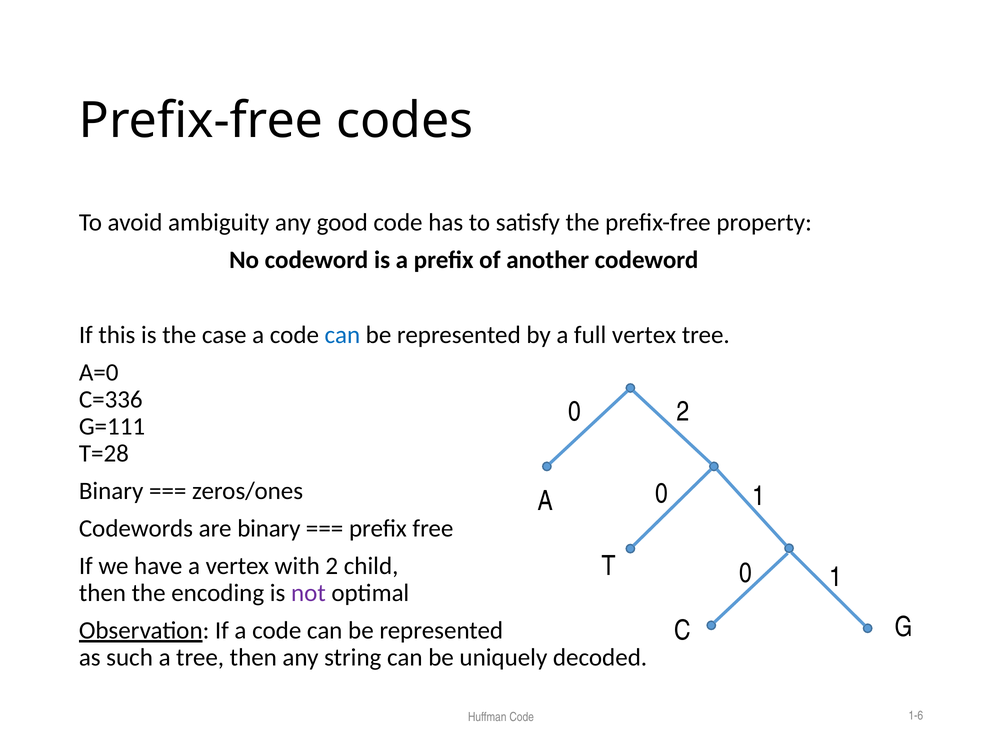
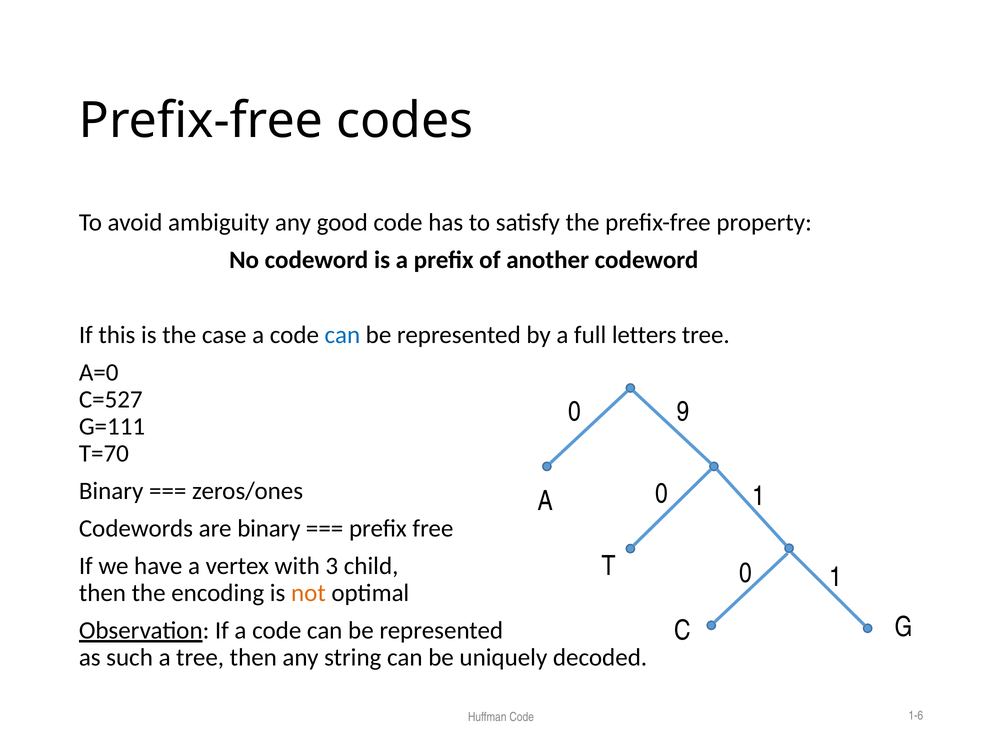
full vertex: vertex -> letters
C=336: C=336 -> C=527
0 2: 2 -> 9
T=28: T=28 -> T=70
with 2: 2 -> 3
not colour: purple -> orange
